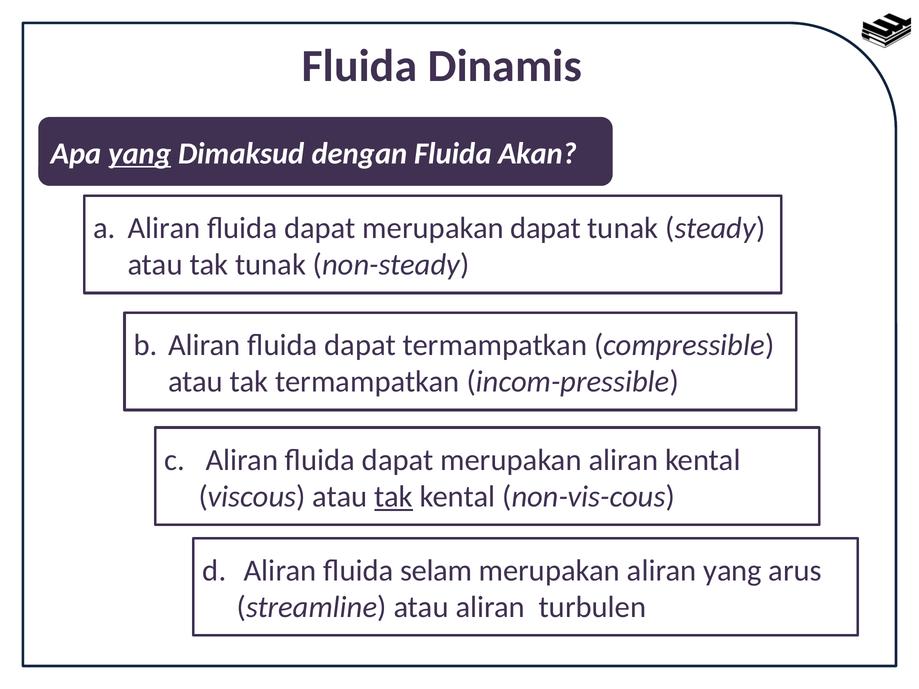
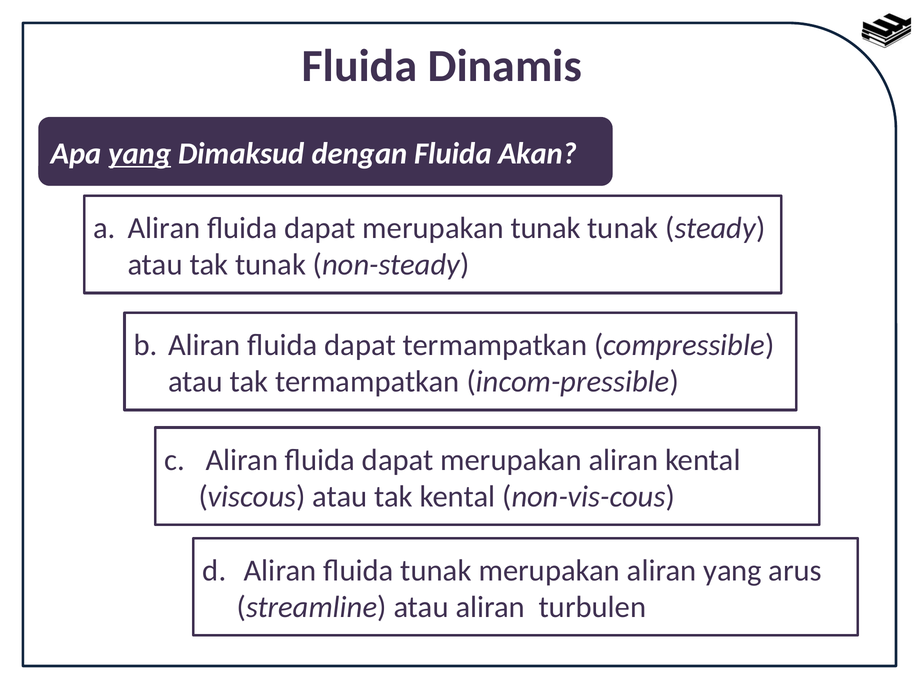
merupakan dapat: dapat -> tunak
tak at (394, 497) underline: present -> none
fluida selam: selam -> tunak
